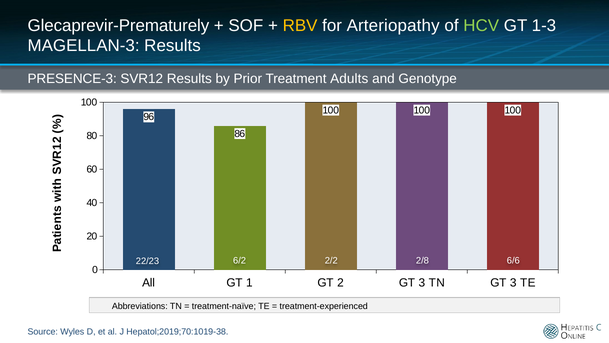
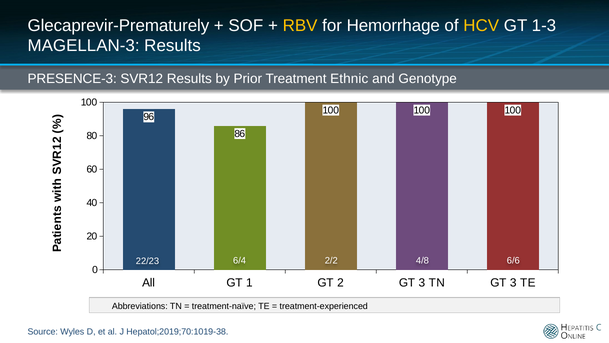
Arteriopathy: Arteriopathy -> Hemorrhage
HCV colour: light green -> yellow
Adults: Adults -> Ethnic
6/2: 6/2 -> 6/4
2/8: 2/8 -> 4/8
